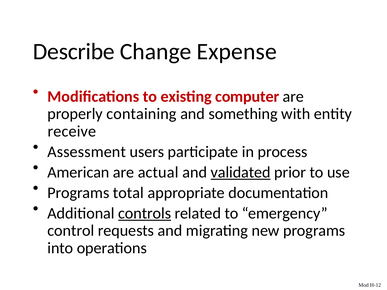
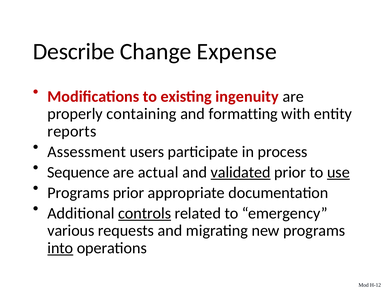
computer: computer -> ingenuity
something: something -> formatting
receive: receive -> reports
American: American -> Sequence
use underline: none -> present
Programs total: total -> prior
control: control -> various
into underline: none -> present
